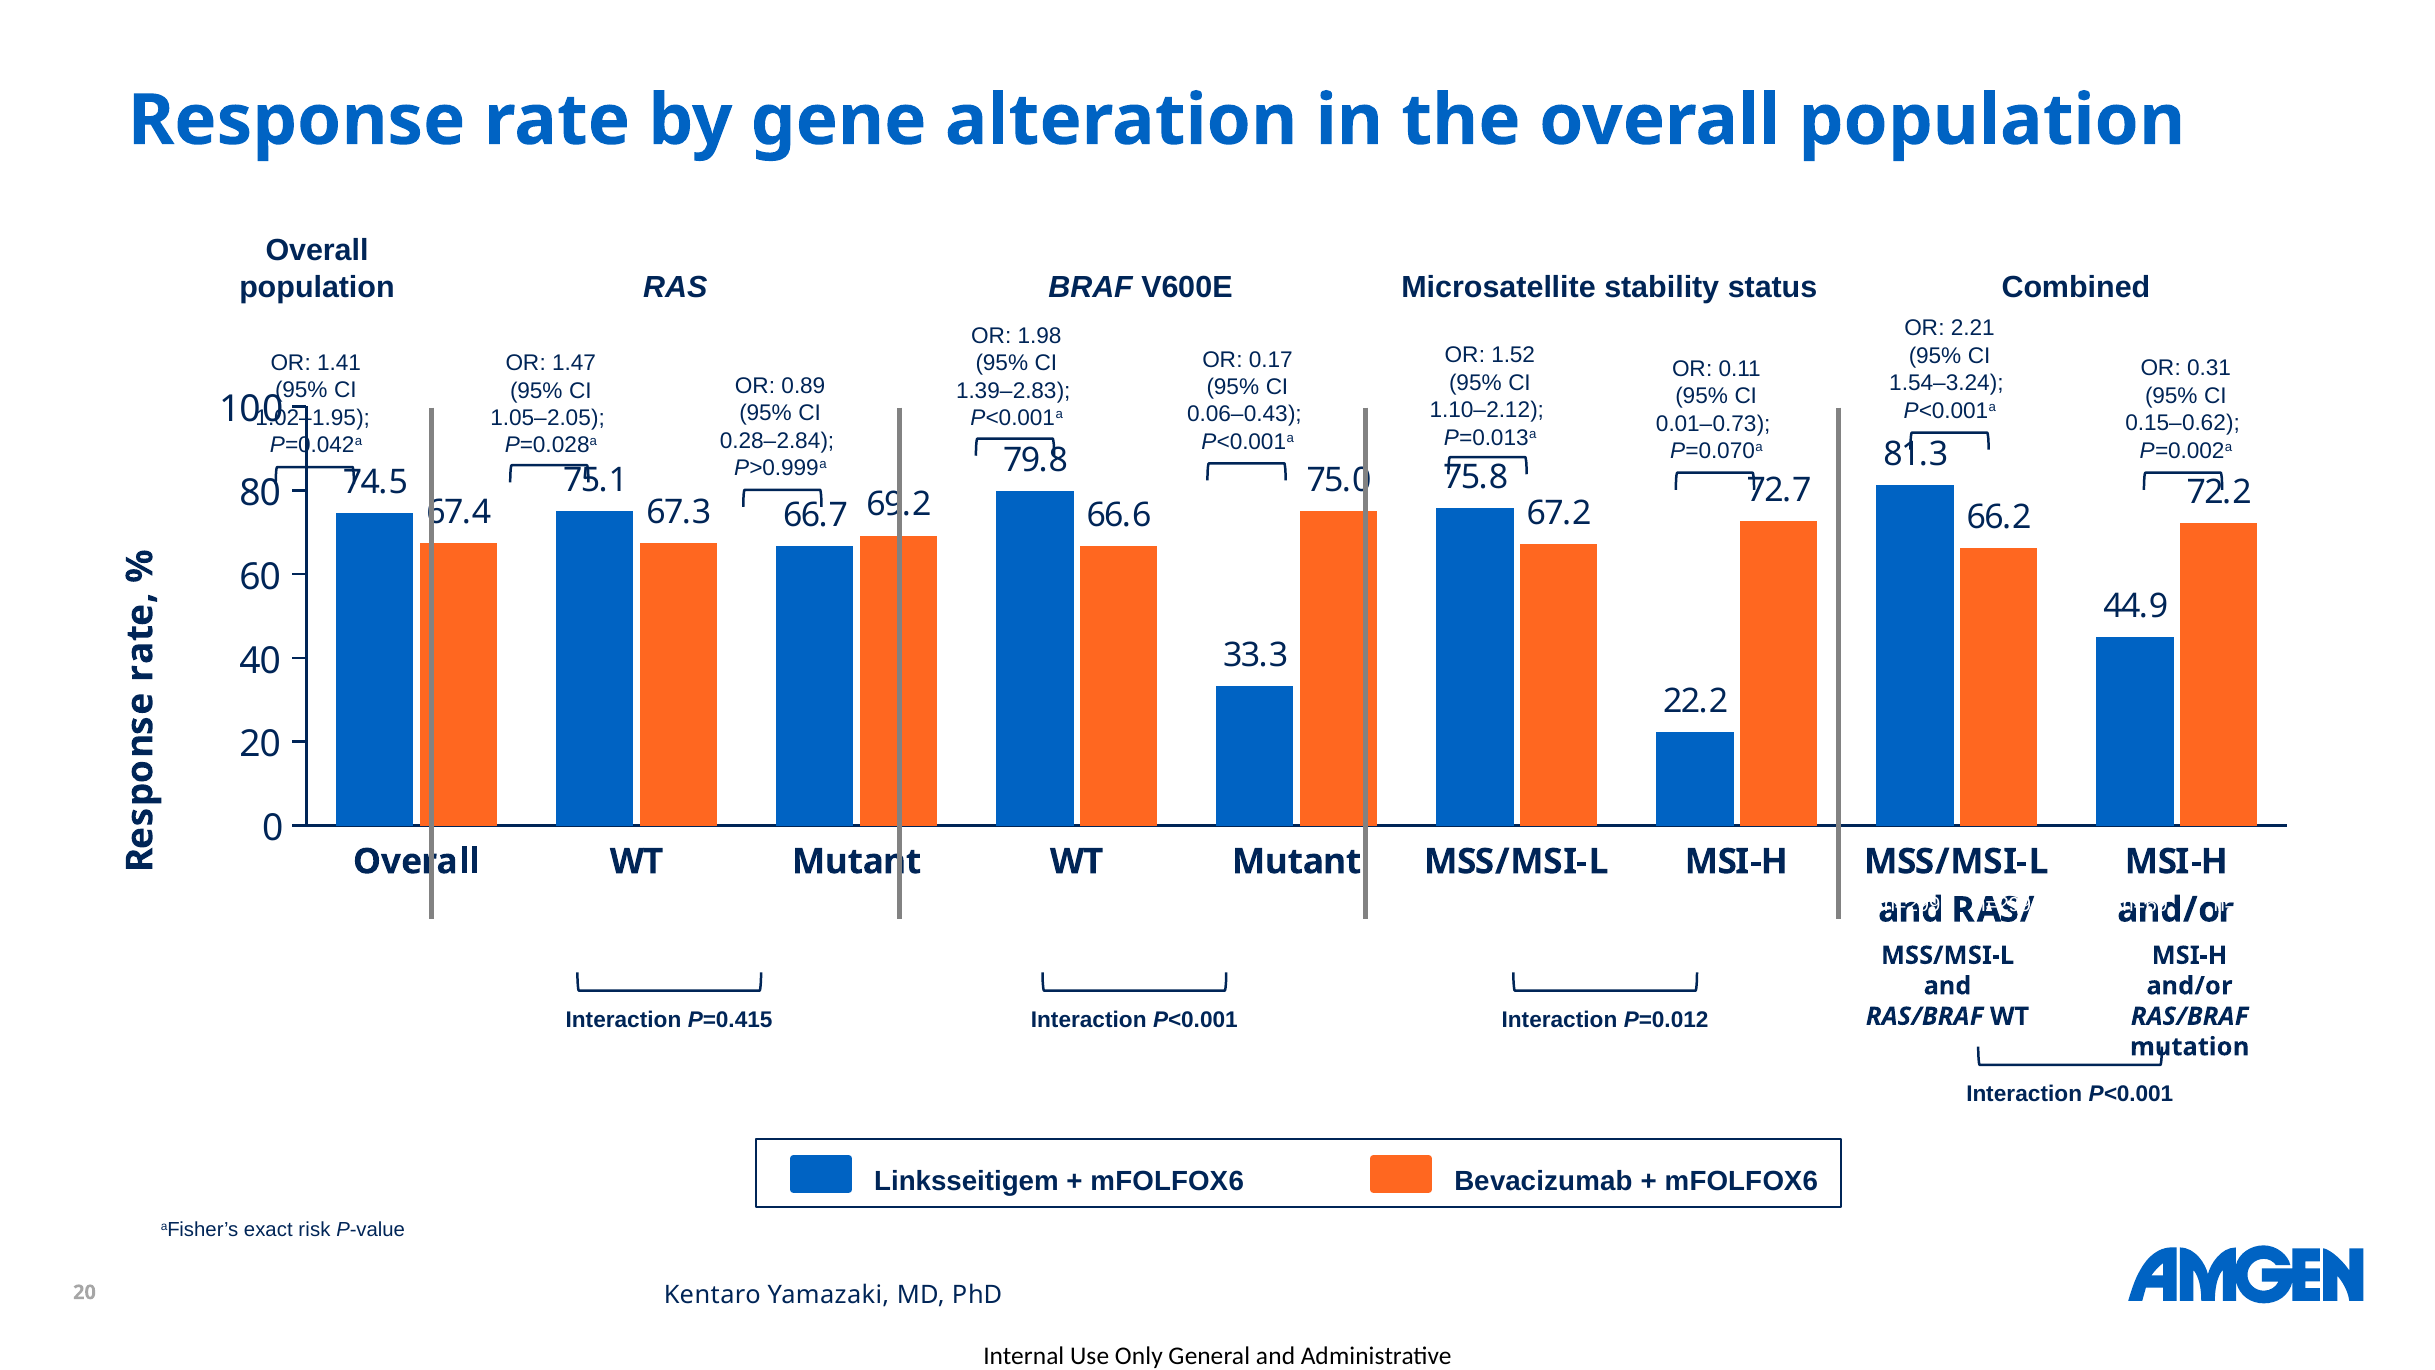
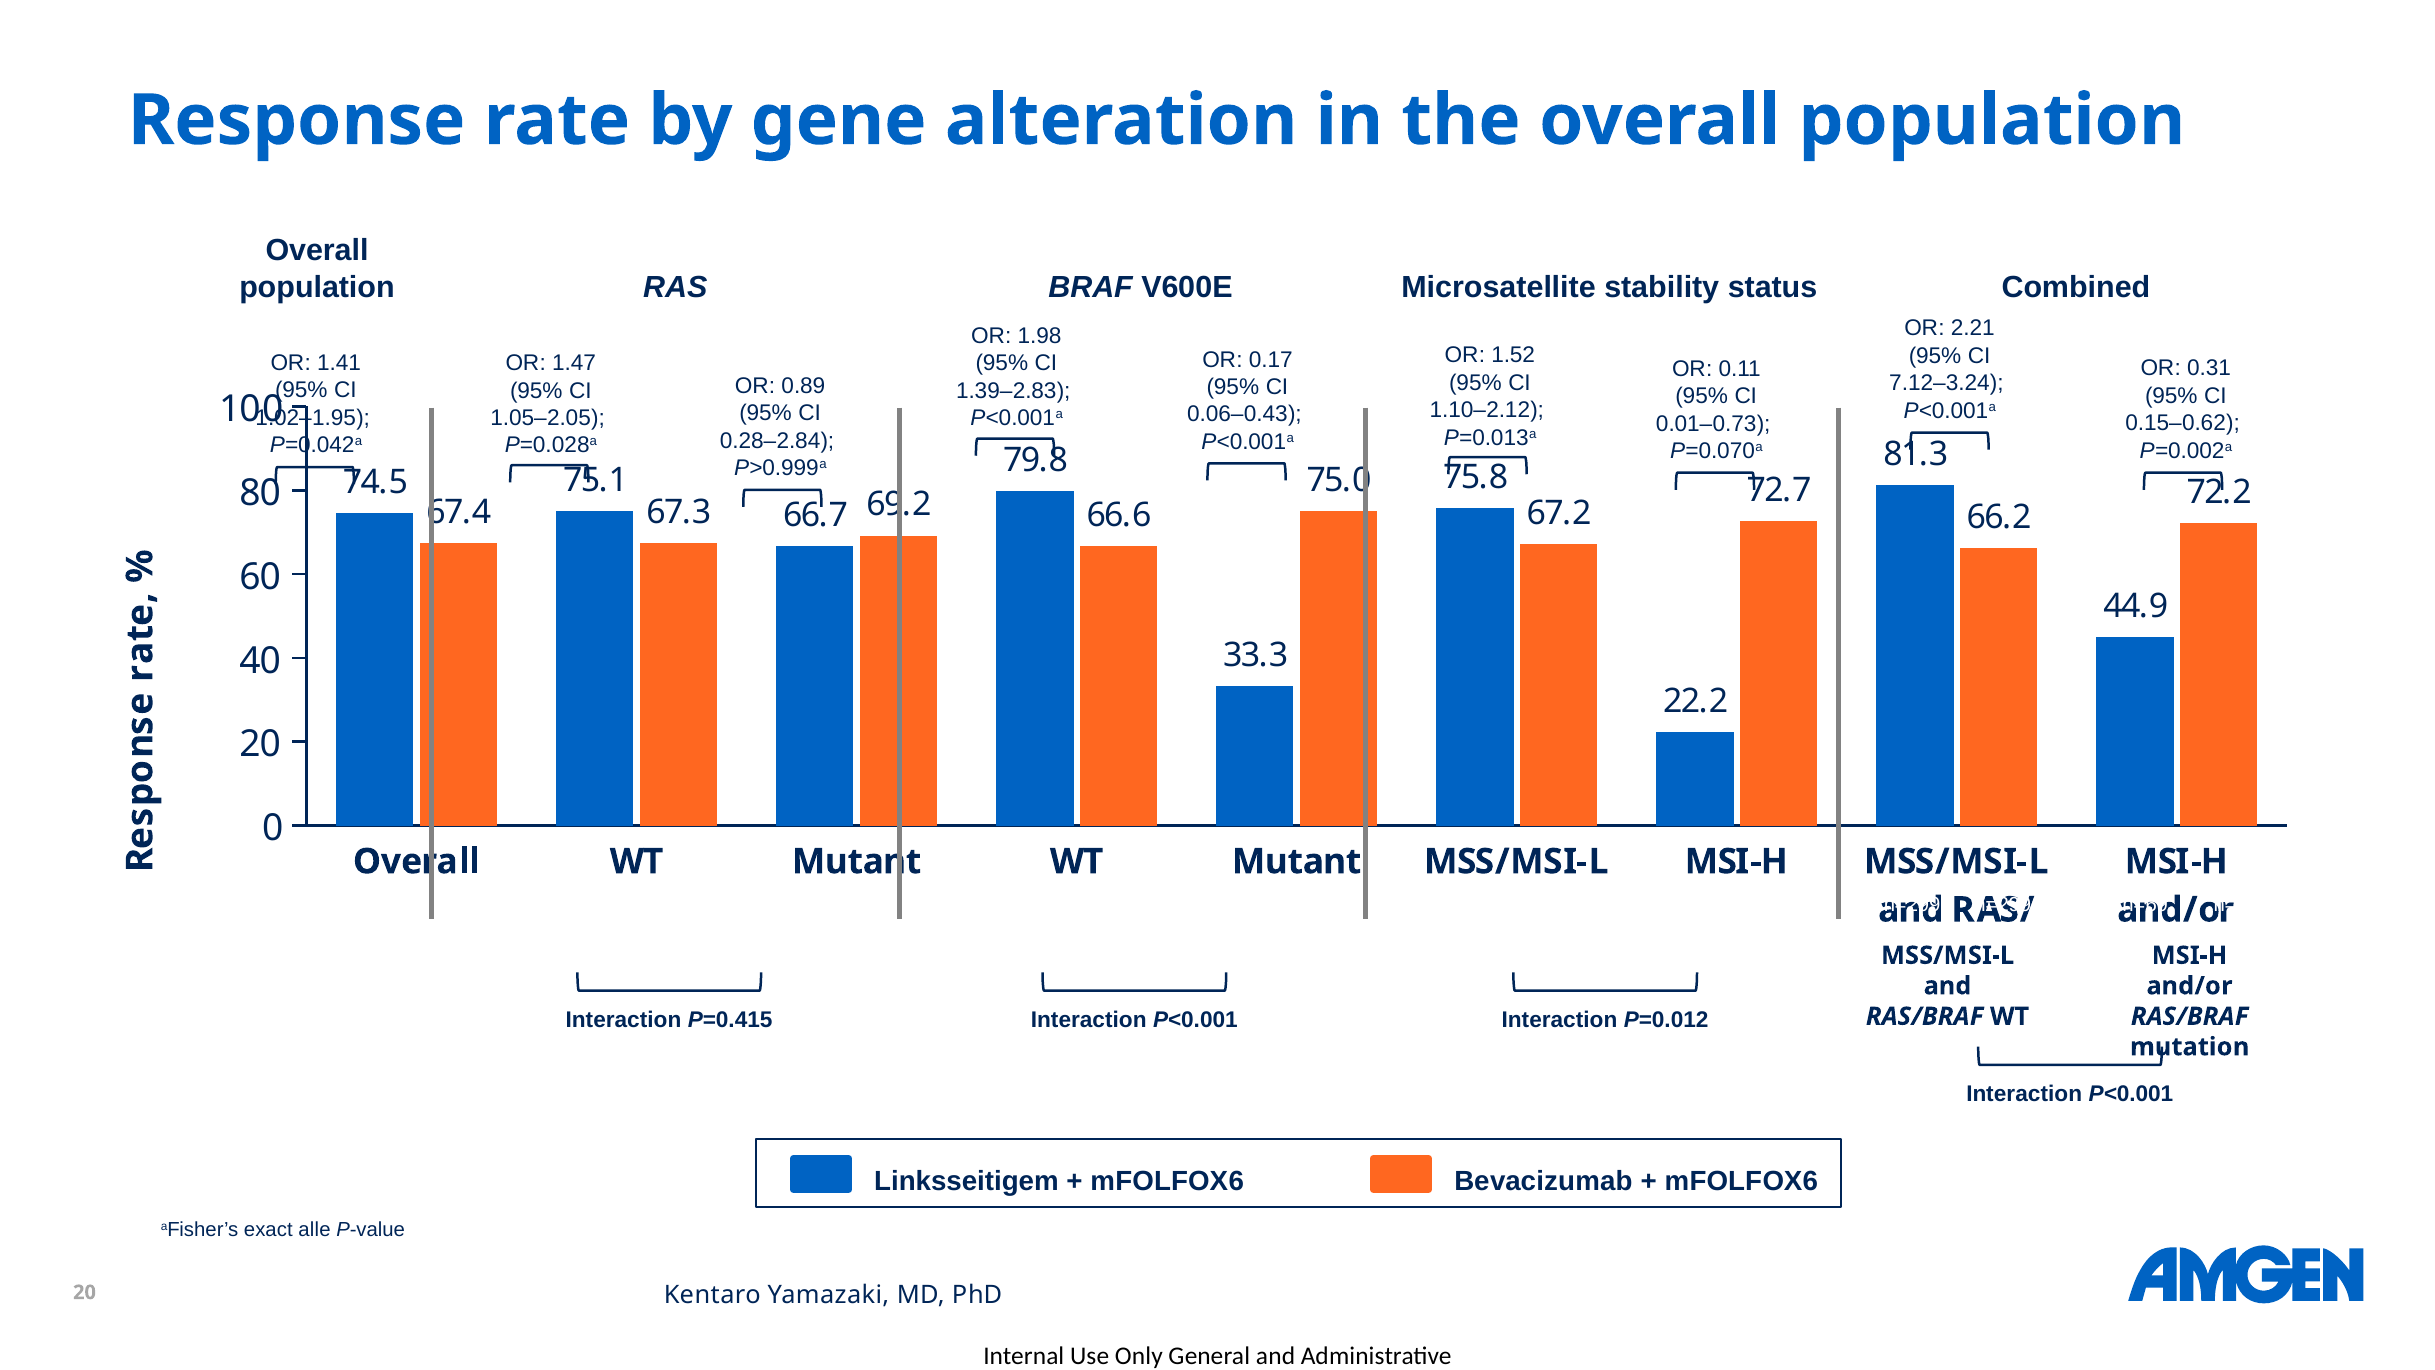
1.54–3.24: 1.54–3.24 -> 7.12–3.24
risk: risk -> alle
